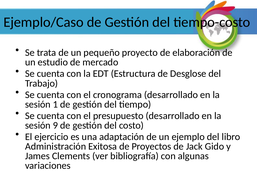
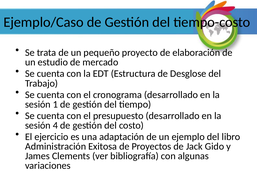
9: 9 -> 4
